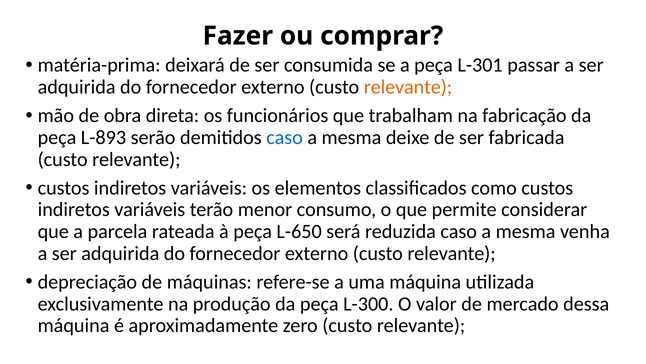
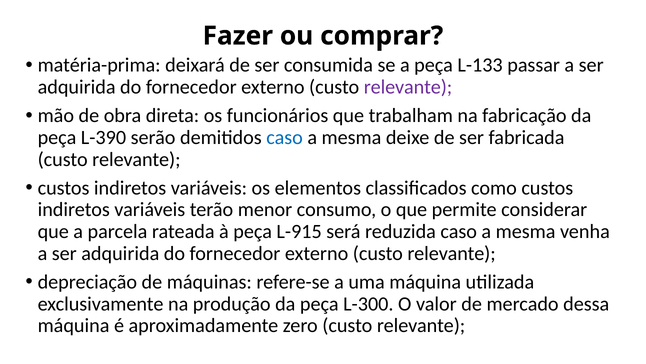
L-301: L-301 -> L-133
relevante at (408, 87) colour: orange -> purple
L-893: L-893 -> L-390
L-650: L-650 -> L-915
